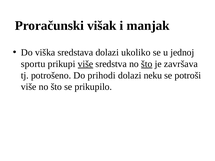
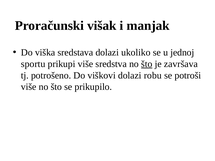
više at (85, 64) underline: present -> none
prihodi: prihodi -> viškovi
neku: neku -> robu
